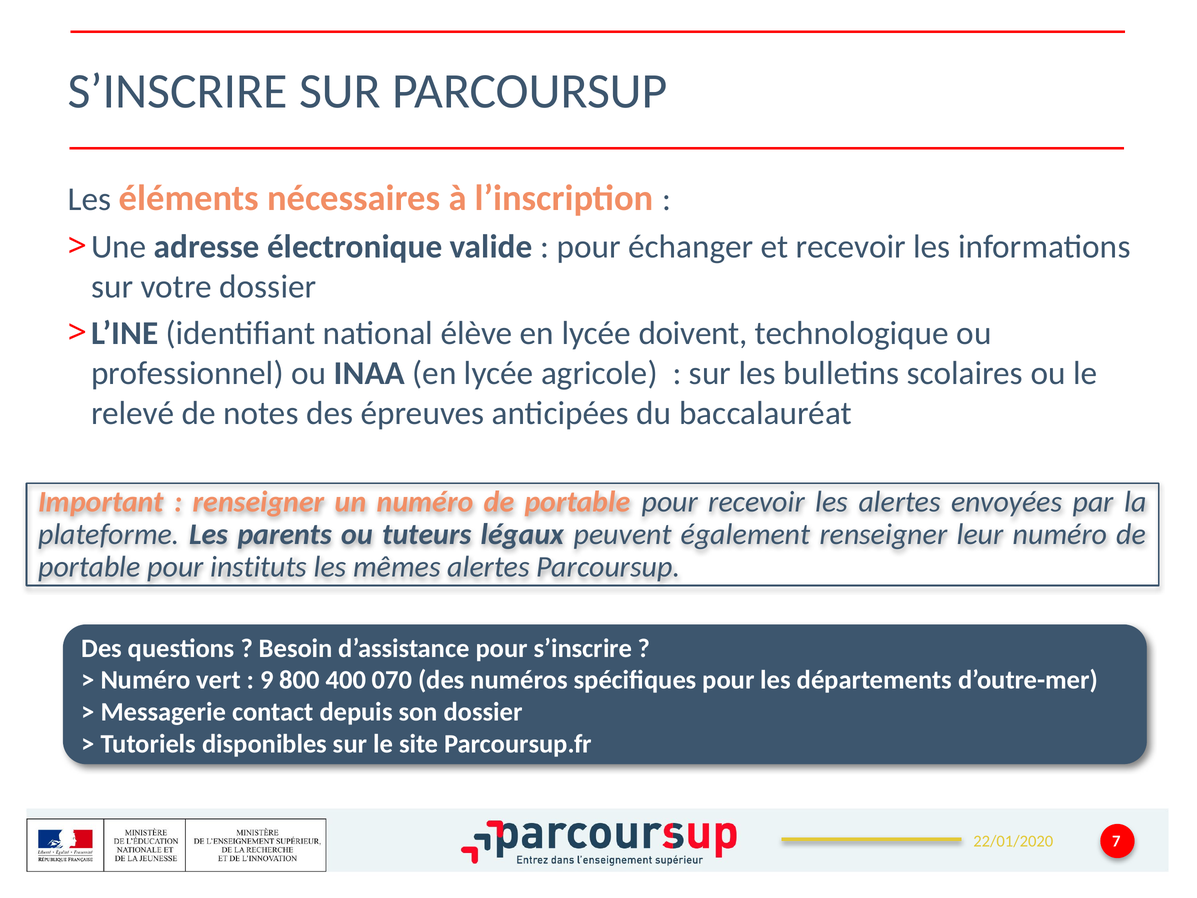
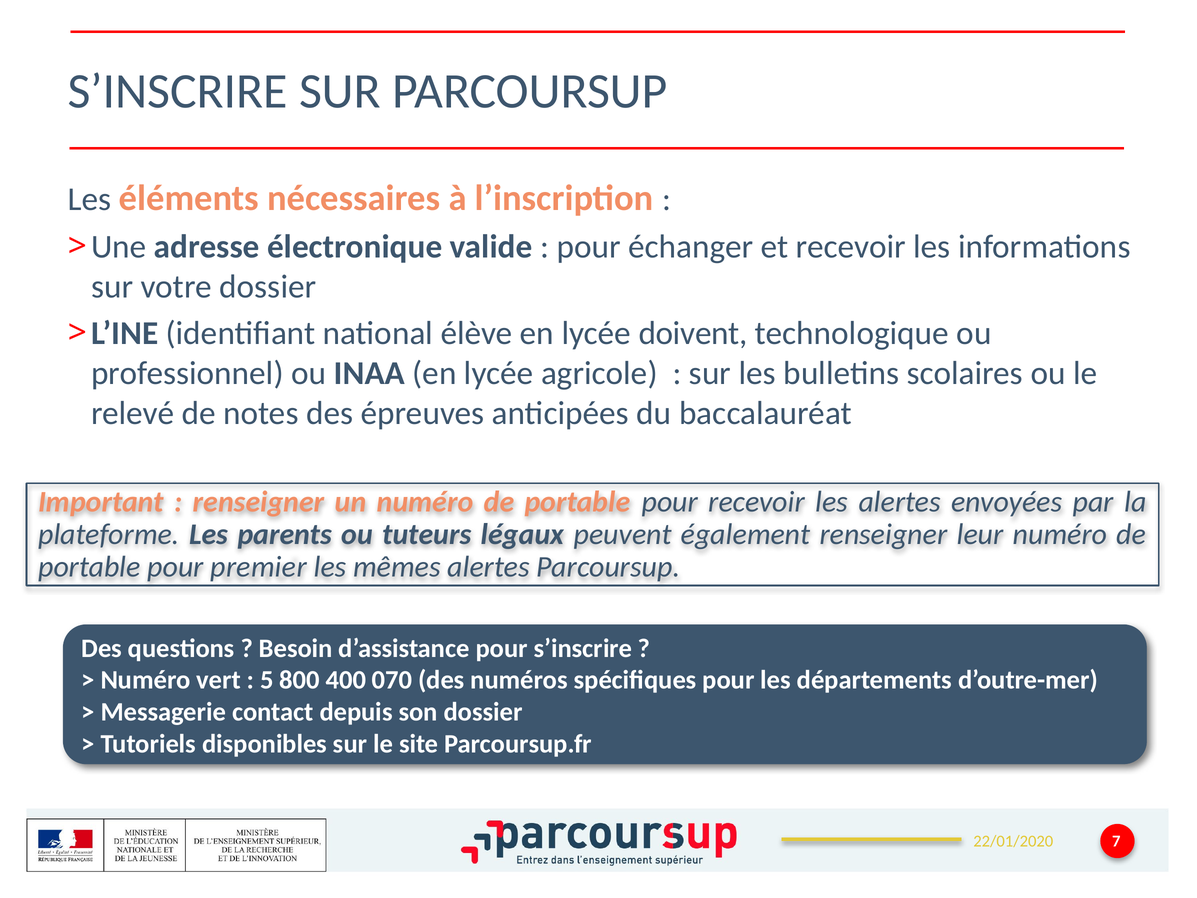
instituts: instituts -> premier
9: 9 -> 5
